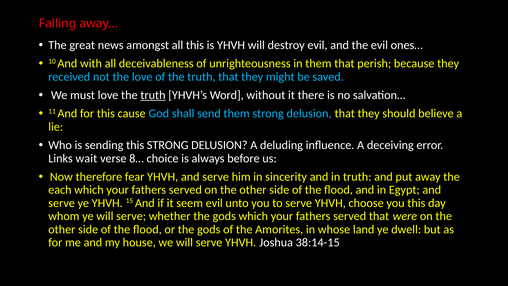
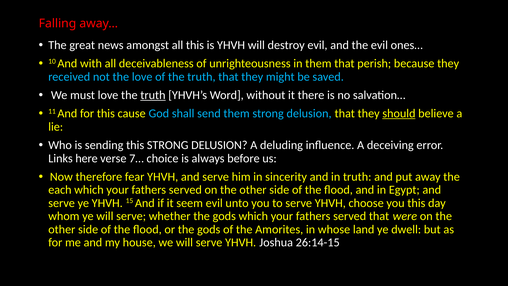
should underline: none -> present
wait: wait -> here
8…: 8… -> 7…
38:14-15: 38:14-15 -> 26:14-15
